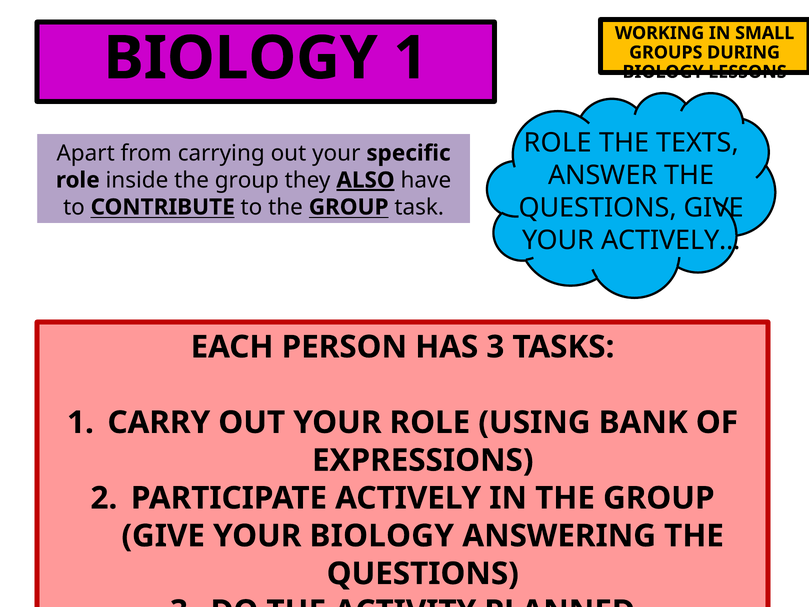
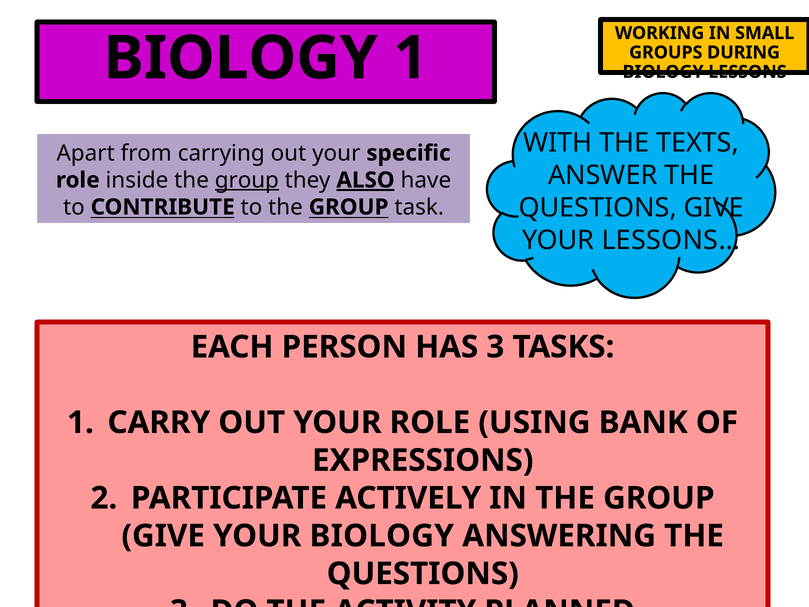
ROLE at (558, 143): ROLE -> WITH
group at (247, 180) underline: none -> present
ACTIVELY…: ACTIVELY… -> LESSONS…
